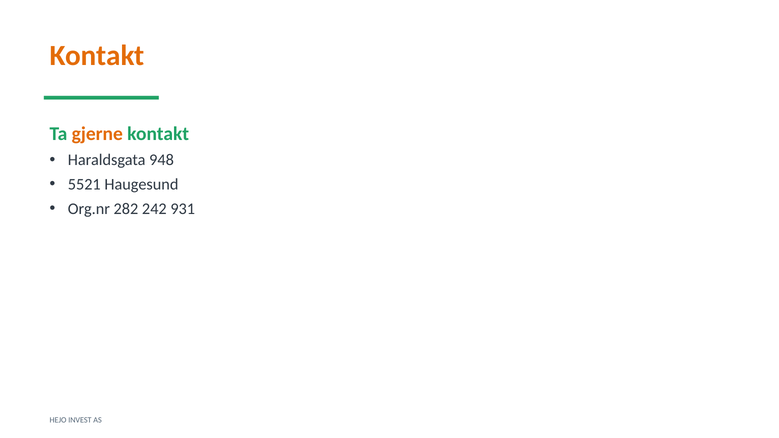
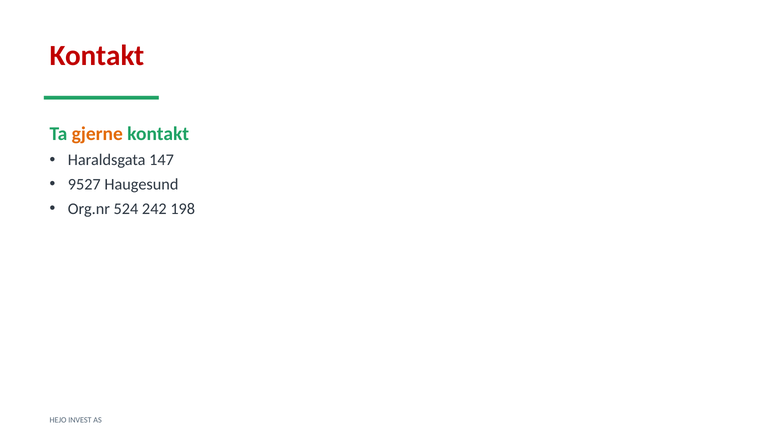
Kontakt at (97, 56) colour: orange -> red
948: 948 -> 147
5521: 5521 -> 9527
282: 282 -> 524
931: 931 -> 198
